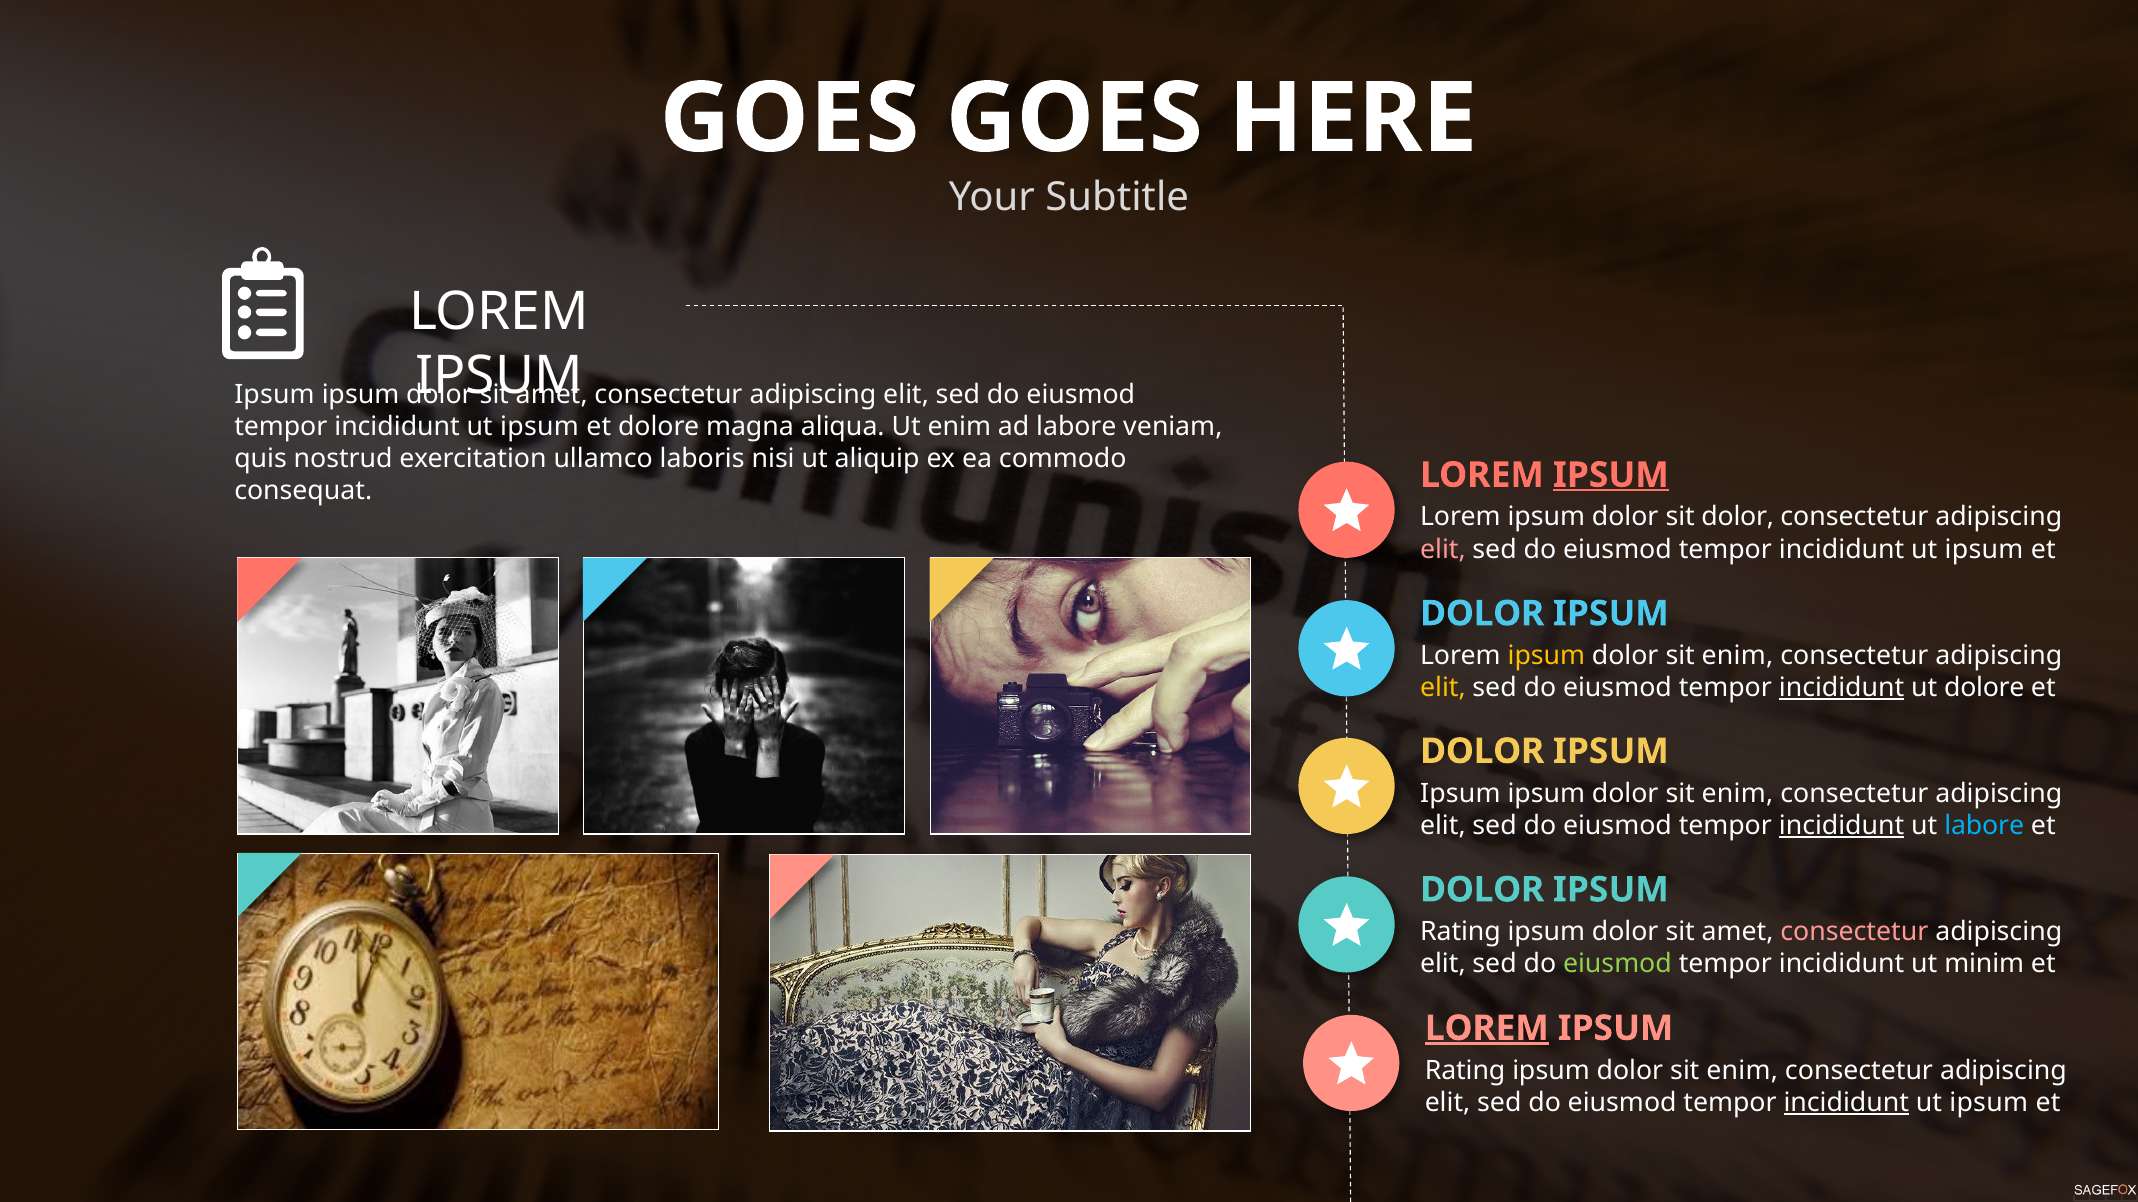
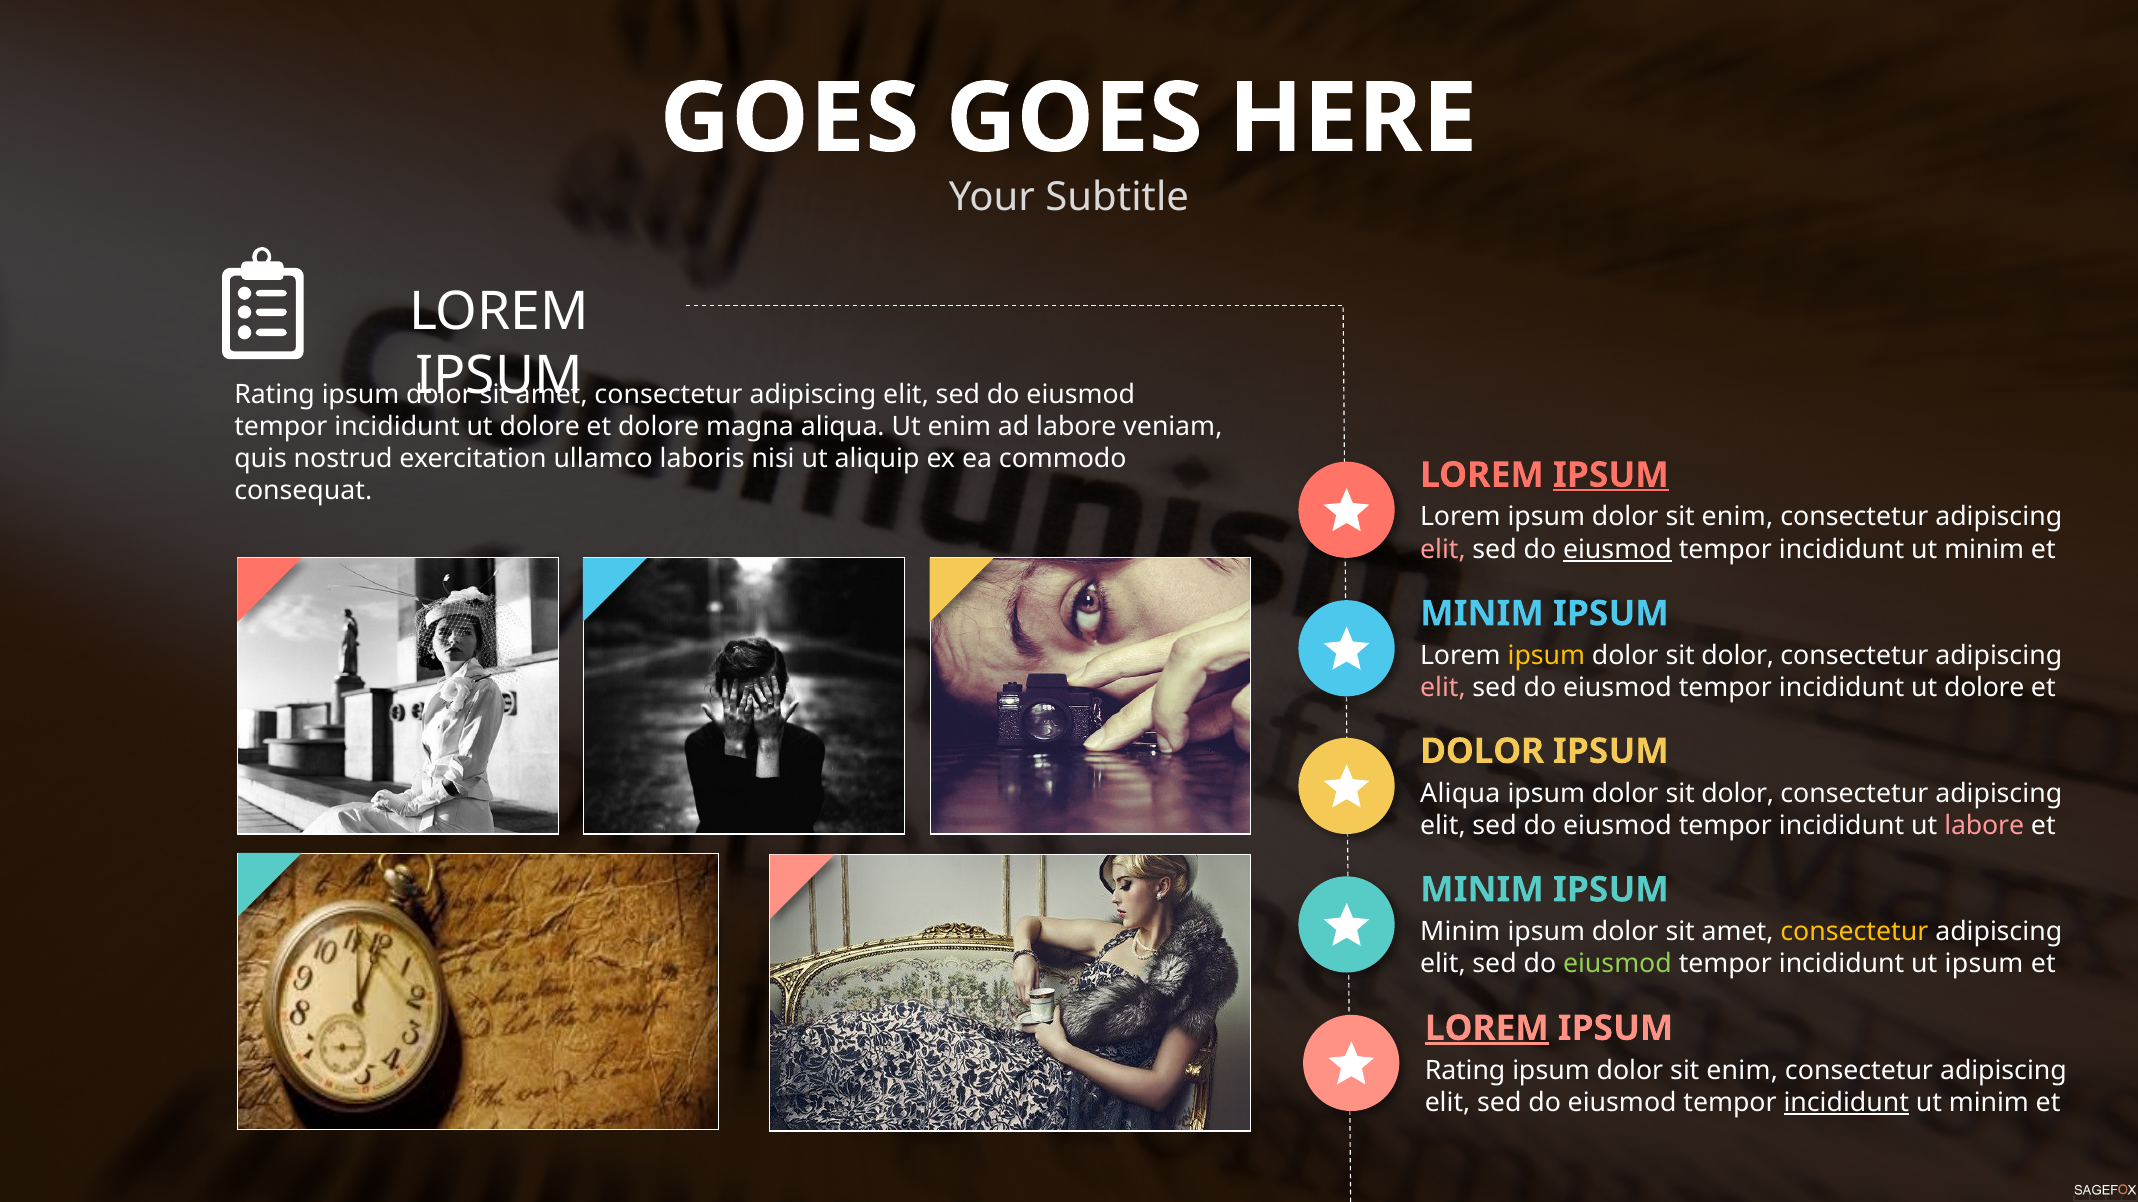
Ipsum at (274, 394): Ipsum -> Rating
ipsum at (540, 427): ipsum -> dolore
dolor at (1738, 517): dolor -> enim
eiusmod at (1617, 550) underline: none -> present
ipsum at (1984, 550): ipsum -> minim
DOLOR at (1482, 614): DOLOR -> MINIM
enim at (1737, 656): enim -> dolor
elit at (1443, 688) colour: yellow -> pink
incididunt at (1842, 688) underline: present -> none
Ipsum at (1460, 794): Ipsum -> Aliqua
enim at (1737, 794): enim -> dolor
incididunt at (1842, 826) underline: present -> none
labore at (1984, 826) colour: light blue -> pink
DOLOR at (1482, 890): DOLOR -> MINIM
Rating at (1460, 932): Rating -> Minim
consectetur at (1854, 932) colour: pink -> yellow
ut minim: minim -> ipsum
ipsum at (1989, 1103): ipsum -> minim
